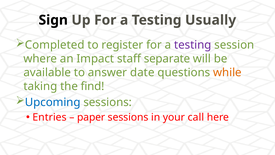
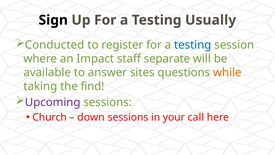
Completed: Completed -> Conducted
testing at (193, 45) colour: purple -> blue
date: date -> sites
Upcoming colour: blue -> purple
Entries: Entries -> Church
paper: paper -> down
